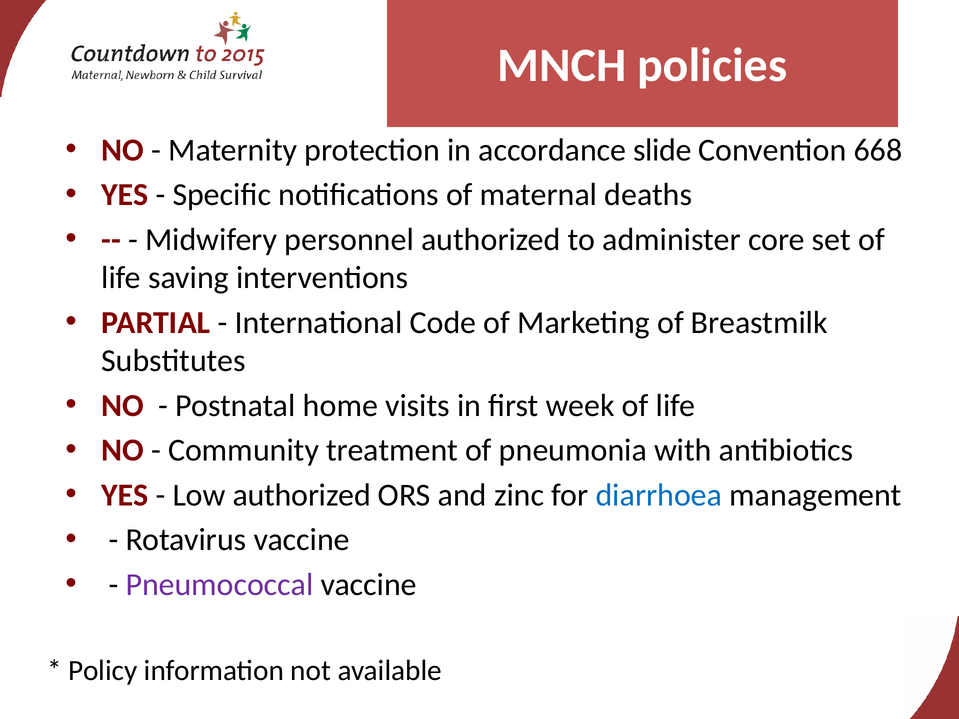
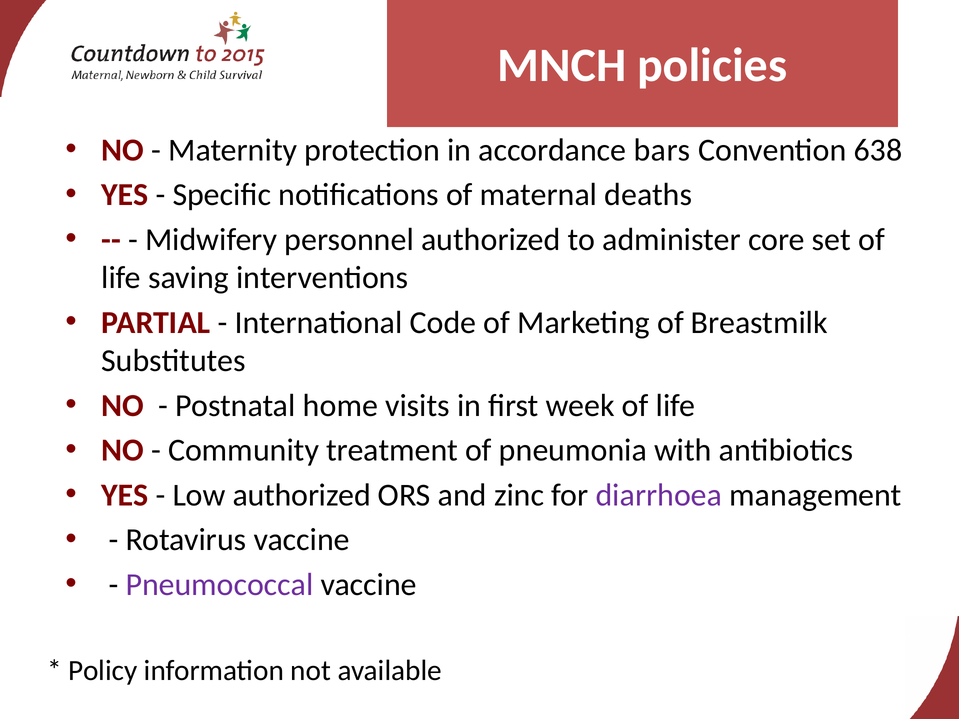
slide: slide -> bars
668: 668 -> 638
diarrhoea colour: blue -> purple
